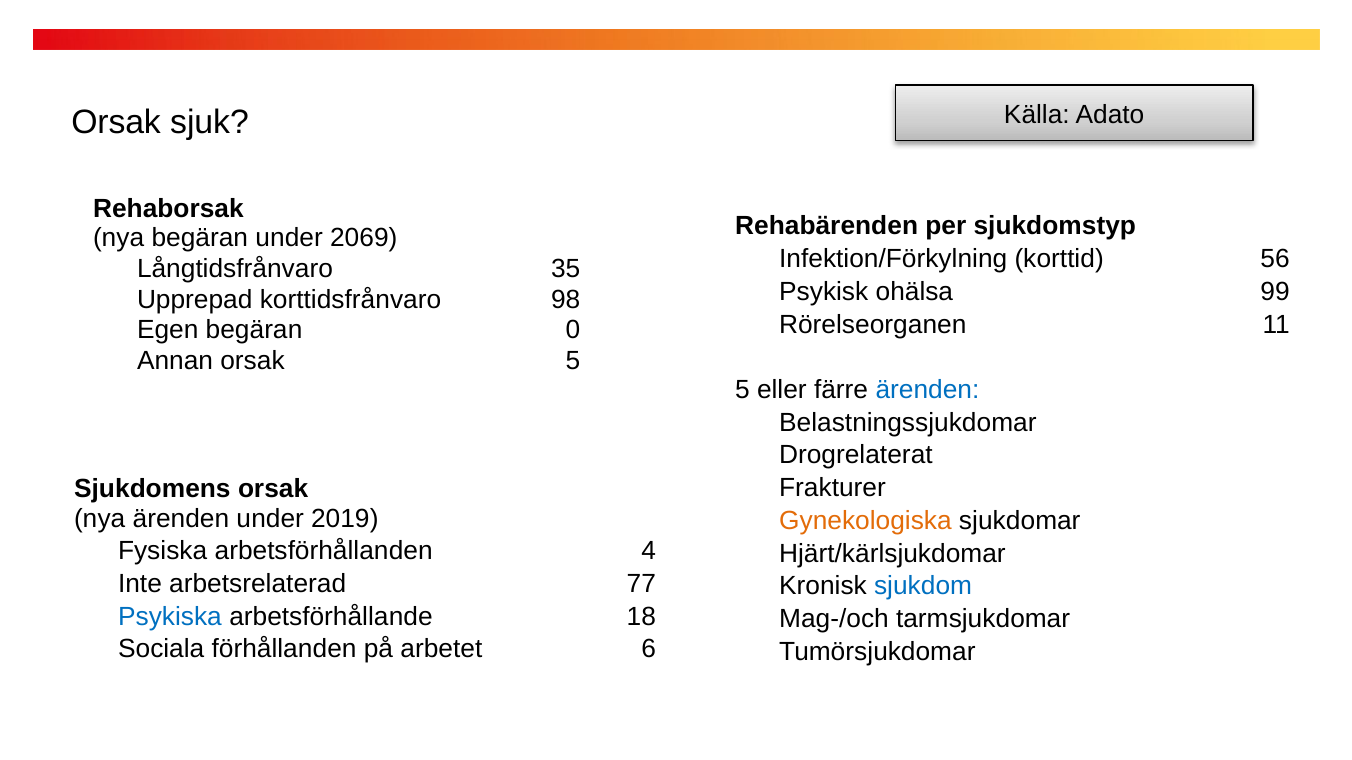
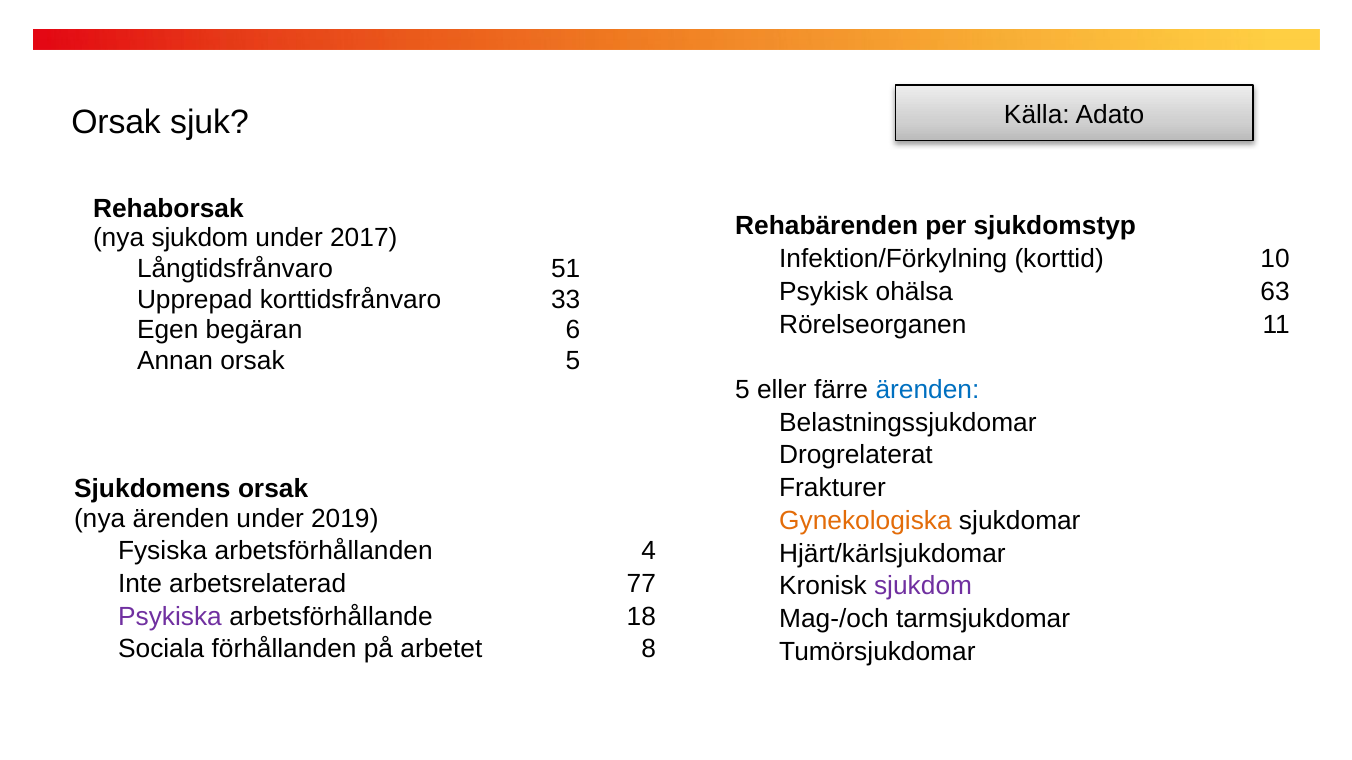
nya begäran: begäran -> sjukdom
2069: 2069 -> 2017
56: 56 -> 10
35: 35 -> 51
99: 99 -> 63
98: 98 -> 33
0: 0 -> 6
sjukdom at (923, 586) colour: blue -> purple
Psykiska colour: blue -> purple
6: 6 -> 8
